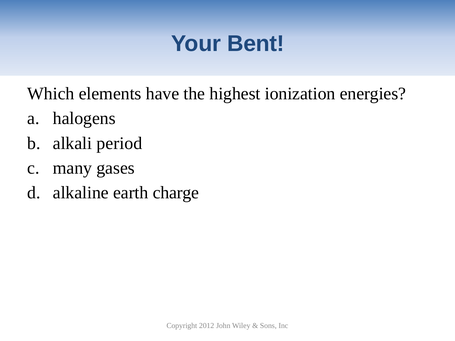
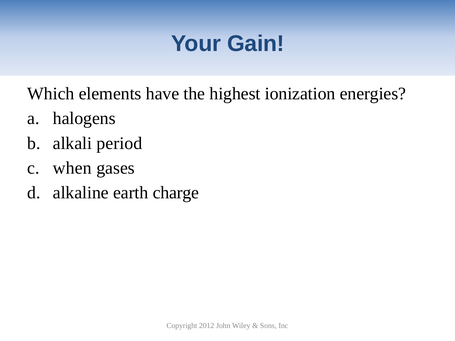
Bent: Bent -> Gain
many: many -> when
